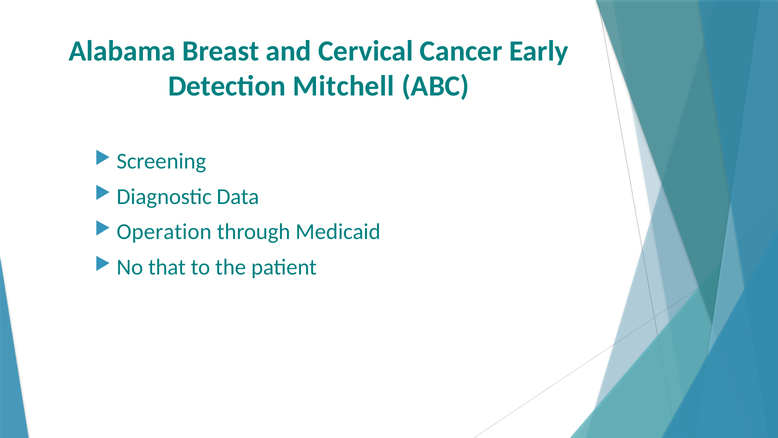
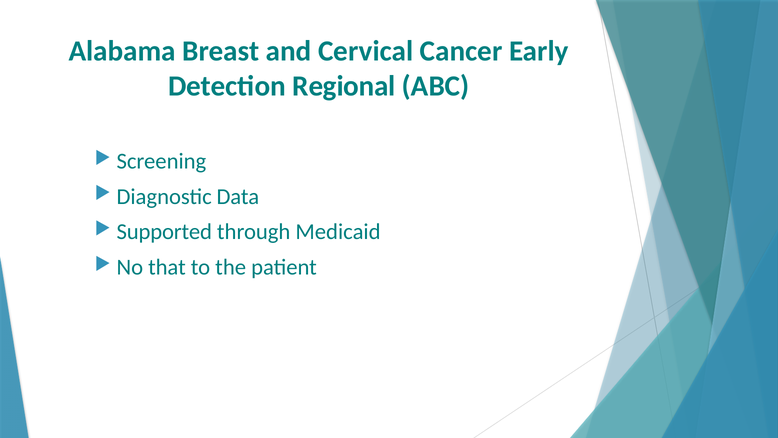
Mitchell: Mitchell -> Regional
Operation: Operation -> Supported
